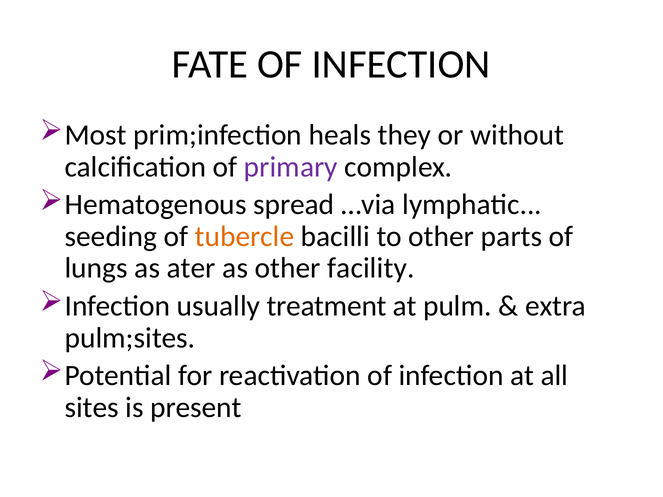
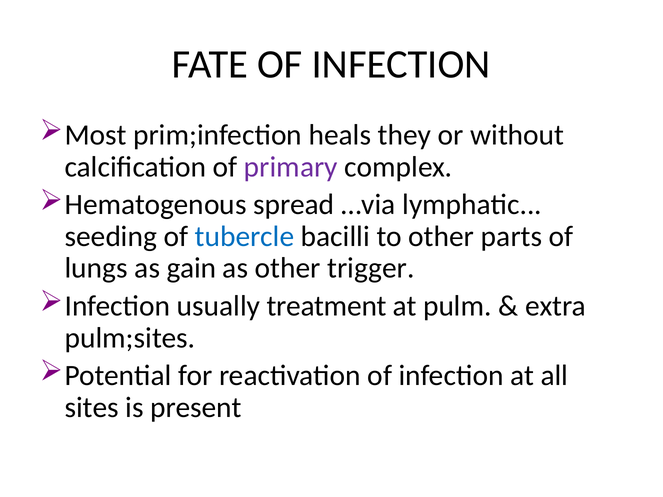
tubercle colour: orange -> blue
ater: ater -> gain
facility: facility -> trigger
